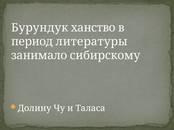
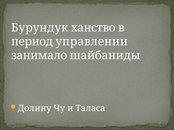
литературы: литературы -> управлении
сибирскому: сибирскому -> шайбаниды
